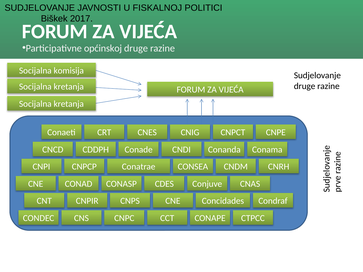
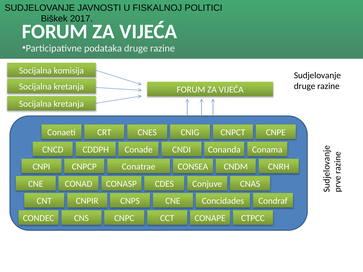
općinskoj: općinskoj -> podataka
